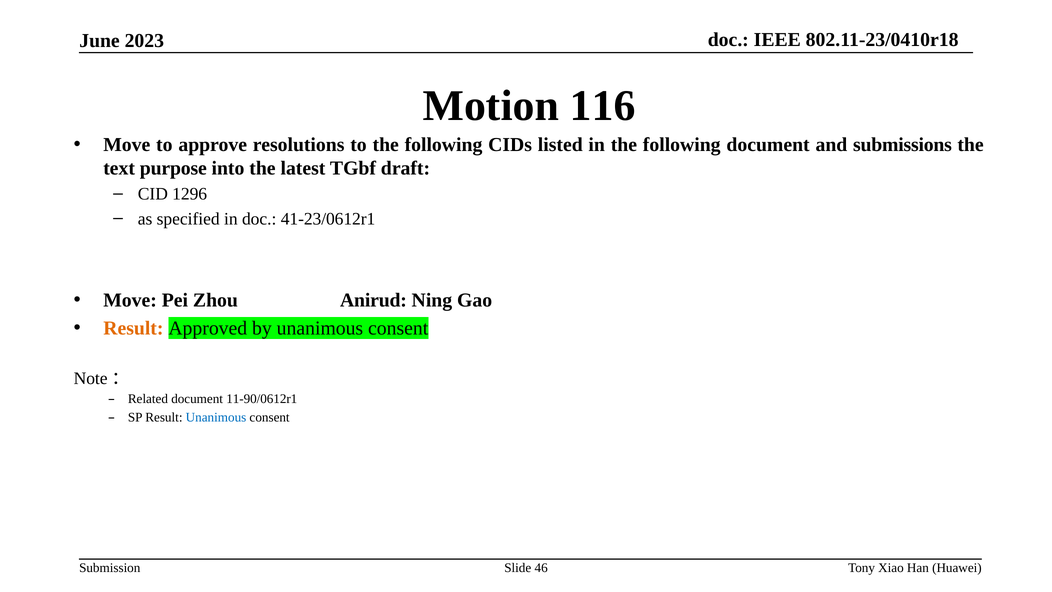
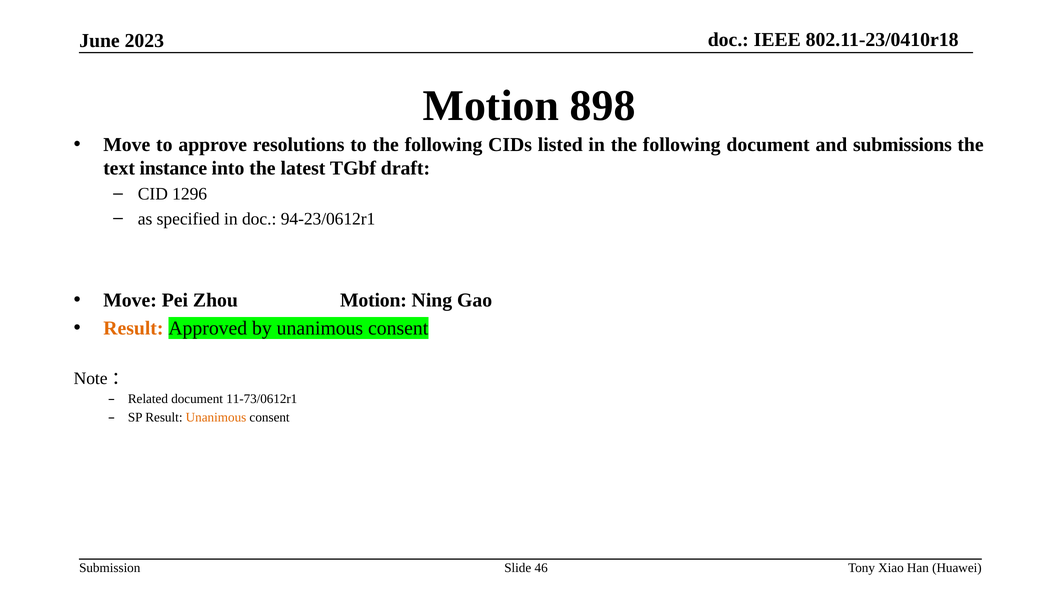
116: 116 -> 898
purpose: purpose -> instance
41-23/0612r1: 41-23/0612r1 -> 94-23/0612r1
Zhou Anirud: Anirud -> Motion
11-90/0612r1: 11-90/0612r1 -> 11-73/0612r1
Unanimous at (216, 417) colour: blue -> orange
